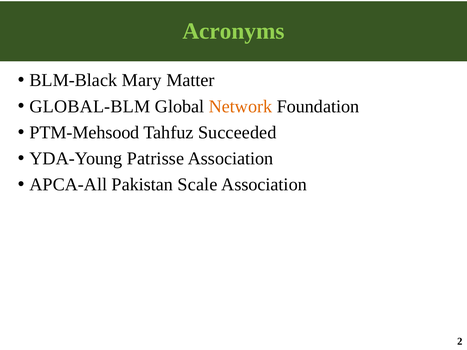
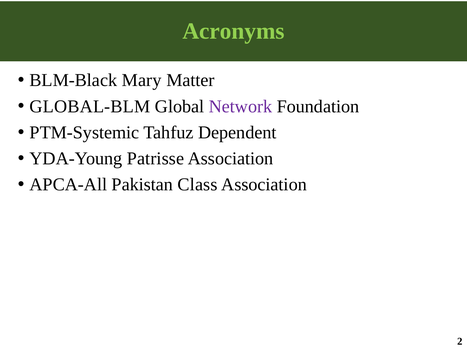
Network colour: orange -> purple
PTM-Mehsood: PTM-Mehsood -> PTM-Systemic
Succeeded: Succeeded -> Dependent
Scale: Scale -> Class
